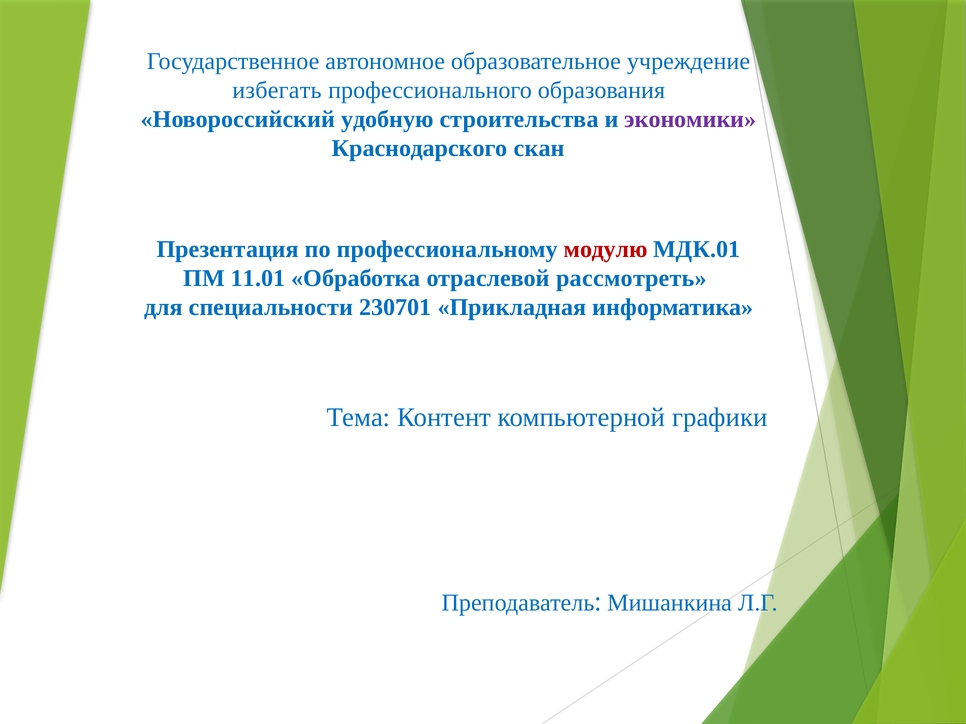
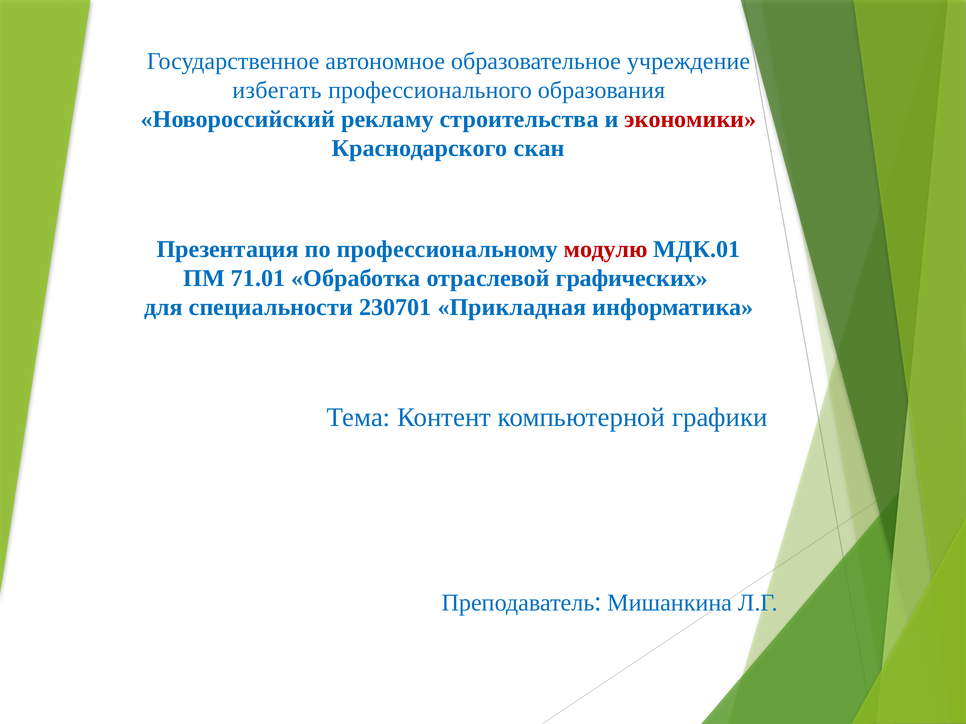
удобную: удобную -> рекламу
экономики colour: purple -> red
11.01: 11.01 -> 71.01
рассмотреть: рассмотреть -> графических
